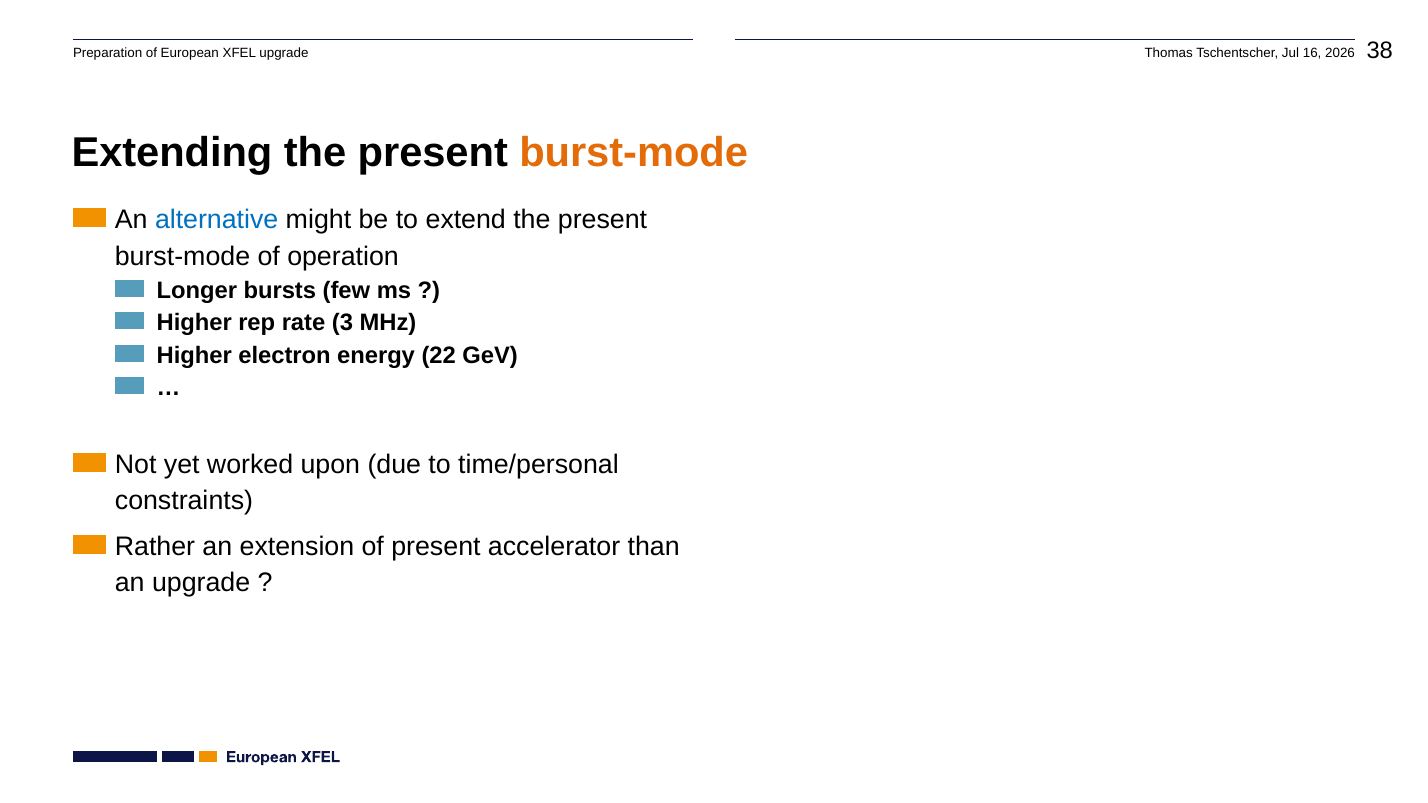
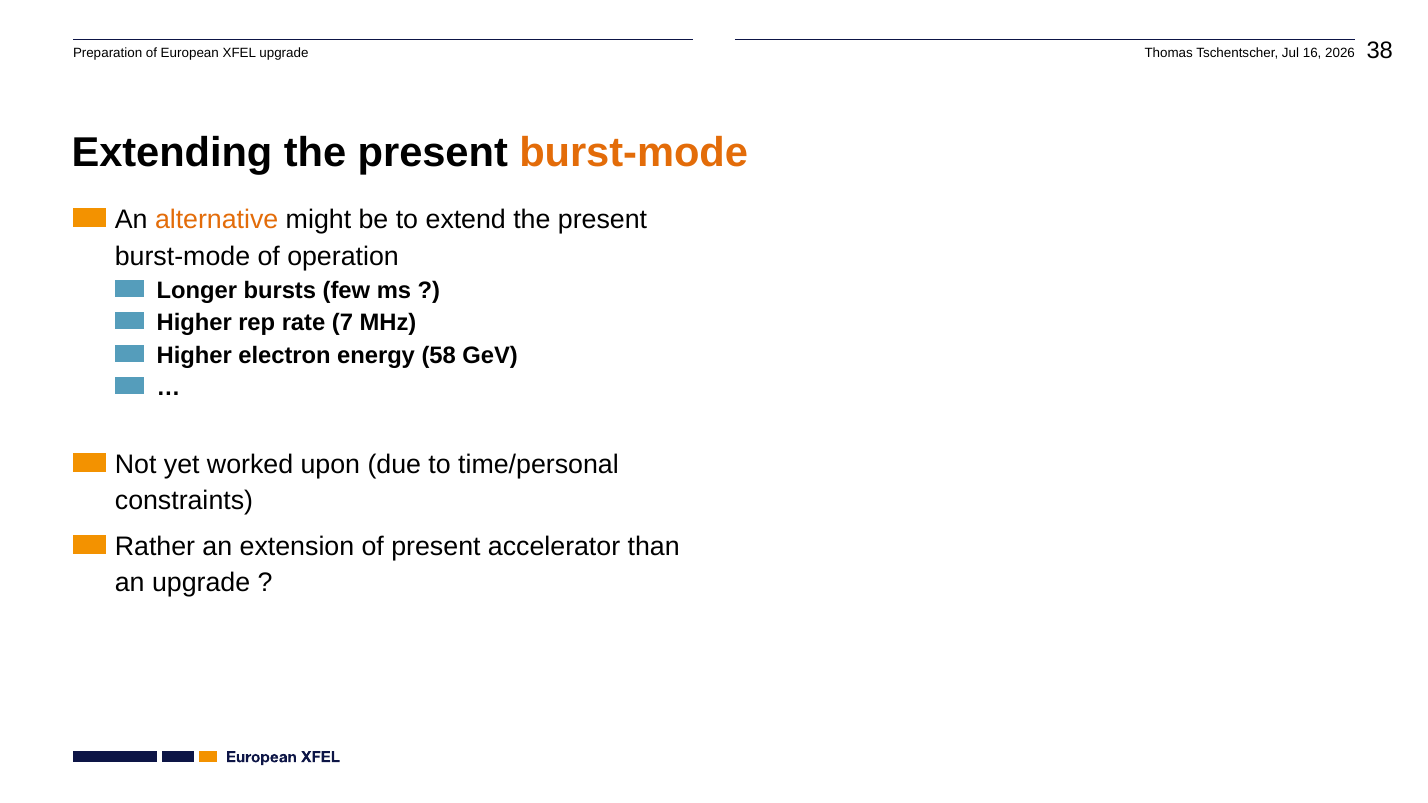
alternative colour: blue -> orange
3: 3 -> 7
22: 22 -> 58
